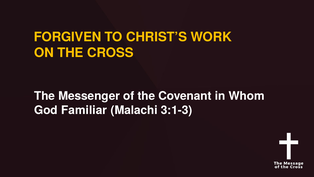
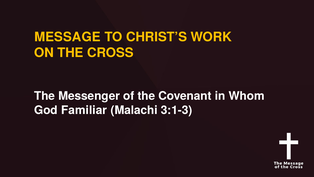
FORGIVEN: FORGIVEN -> MESSAGE
